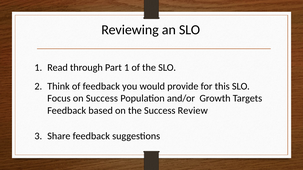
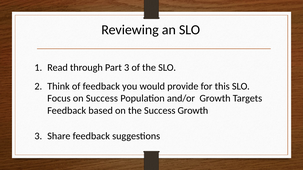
Part 1: 1 -> 3
Success Review: Review -> Growth
